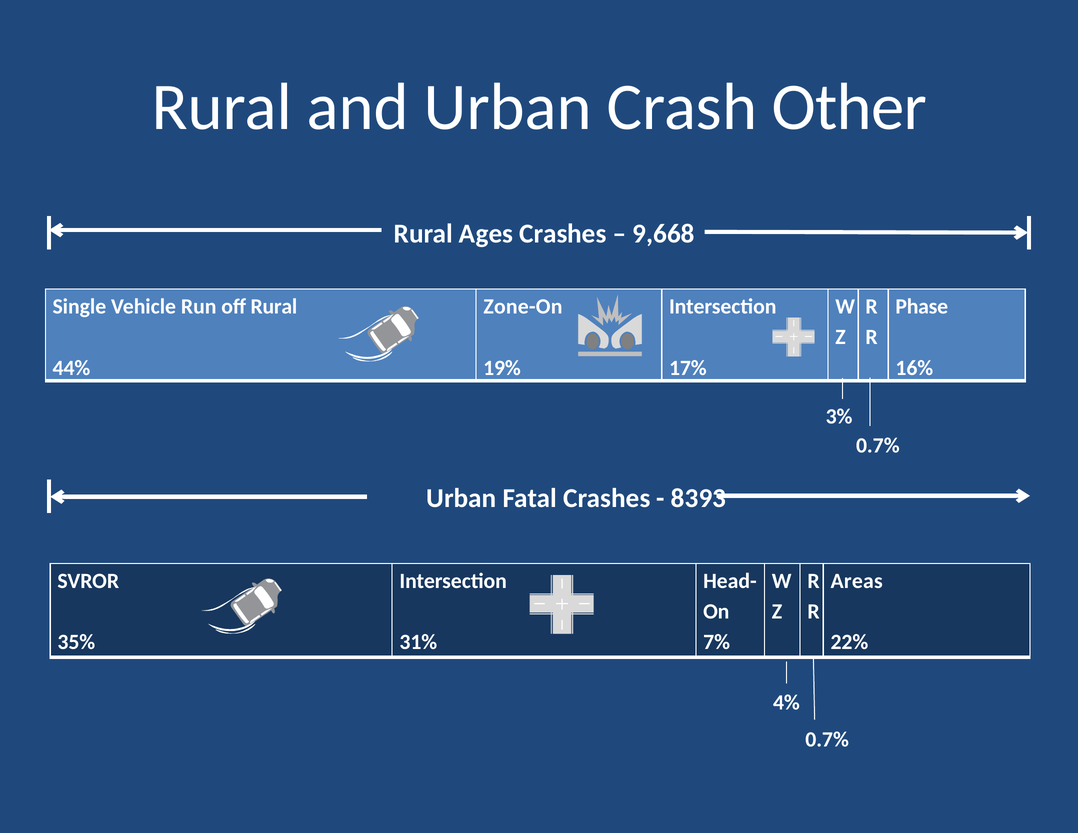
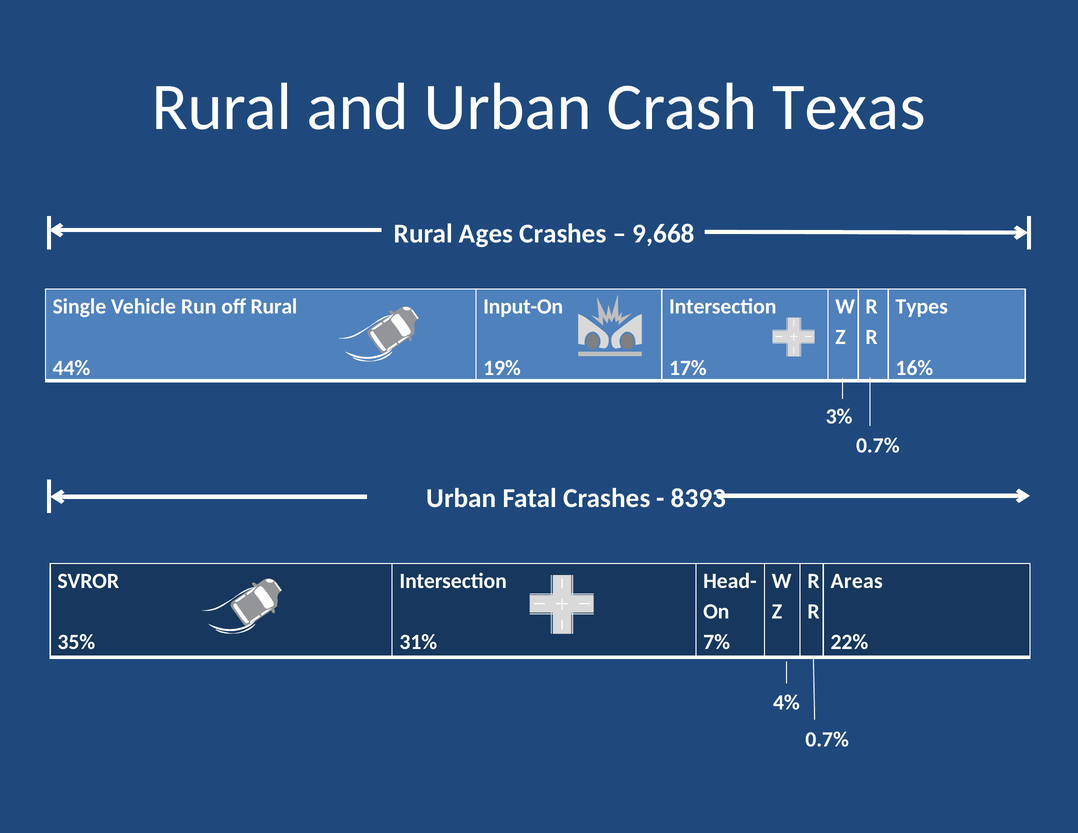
Other: Other -> Texas
Zone-On: Zone-On -> Input-On
Phase: Phase -> Types
